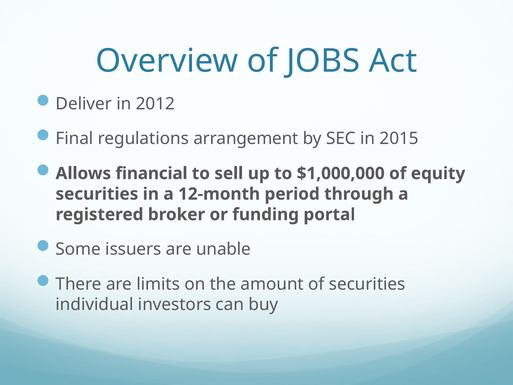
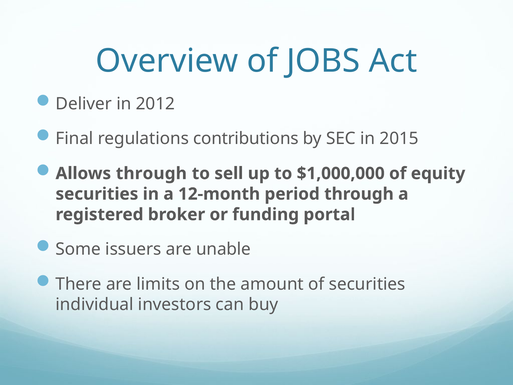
arrangement: arrangement -> contributions
Allows financial: financial -> through
